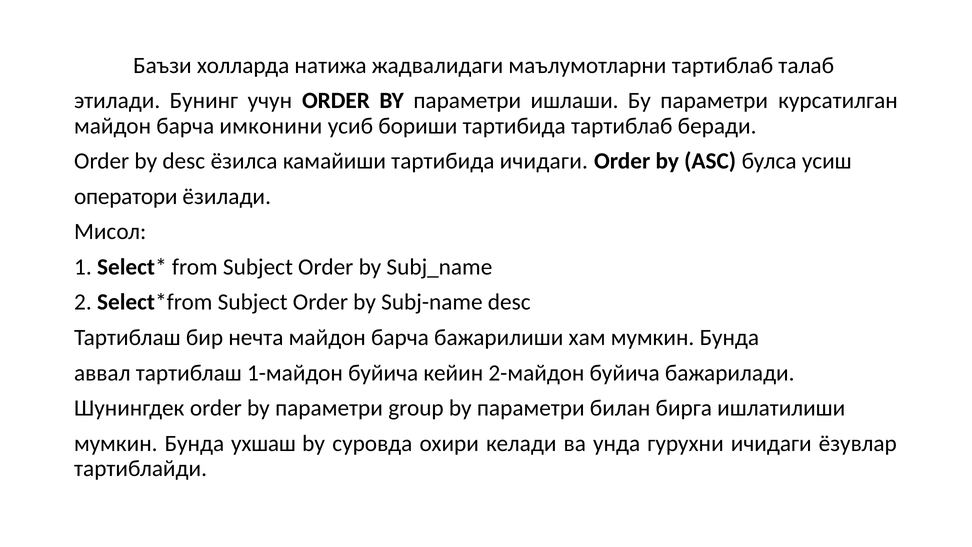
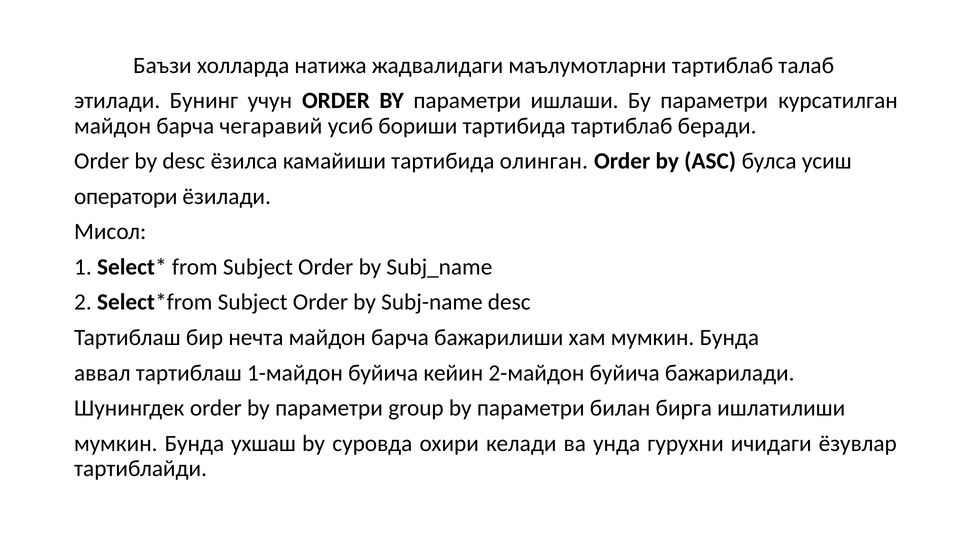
имконини: имконини -> чегаравий
тартибида ичидаги: ичидаги -> олинган
